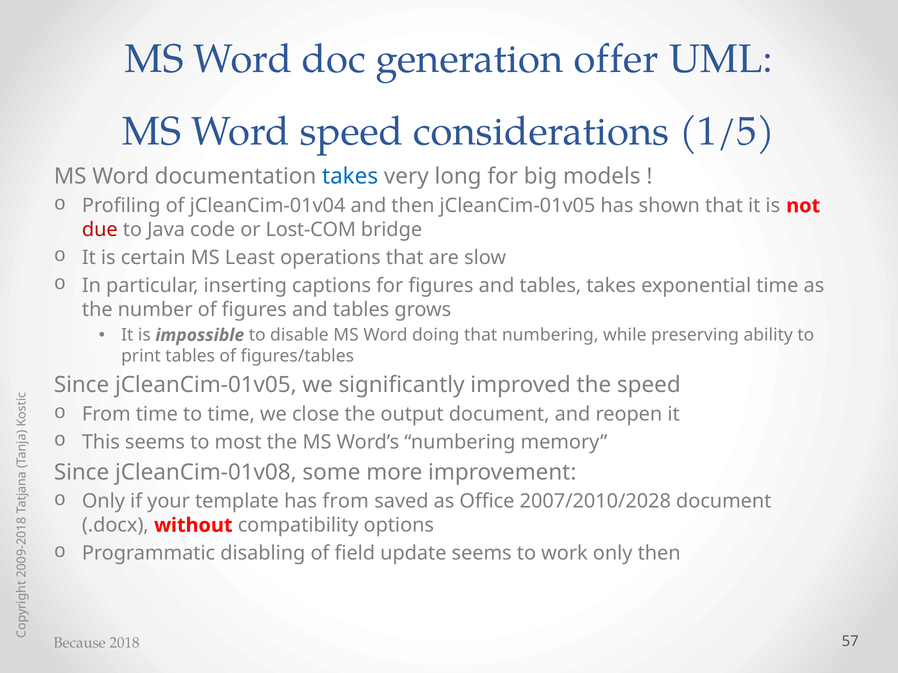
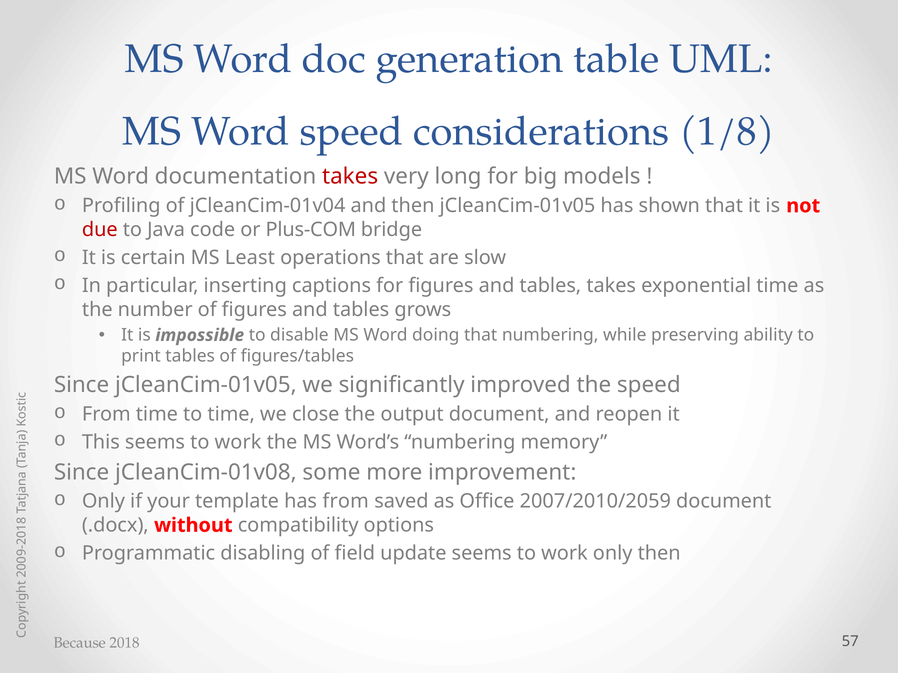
offer: offer -> table
1/5: 1/5 -> 1/8
takes at (350, 177) colour: blue -> red
Lost-COM: Lost-COM -> Plus-COM
This seems to most: most -> work
2007/2010/2028: 2007/2010/2028 -> 2007/2010/2059
